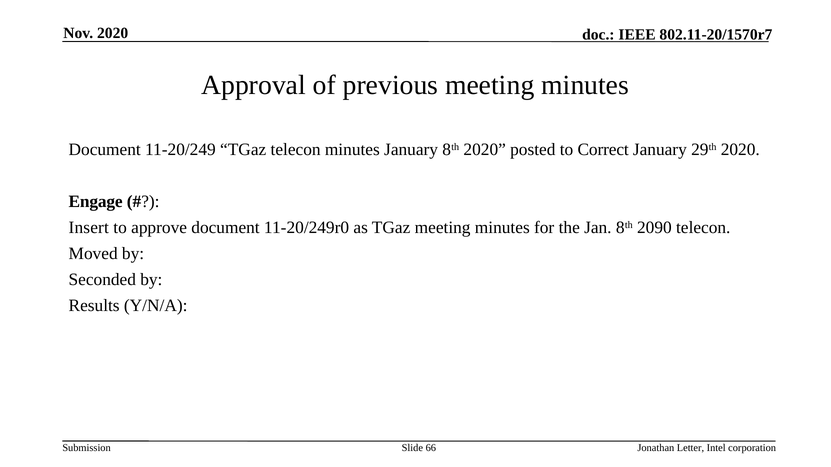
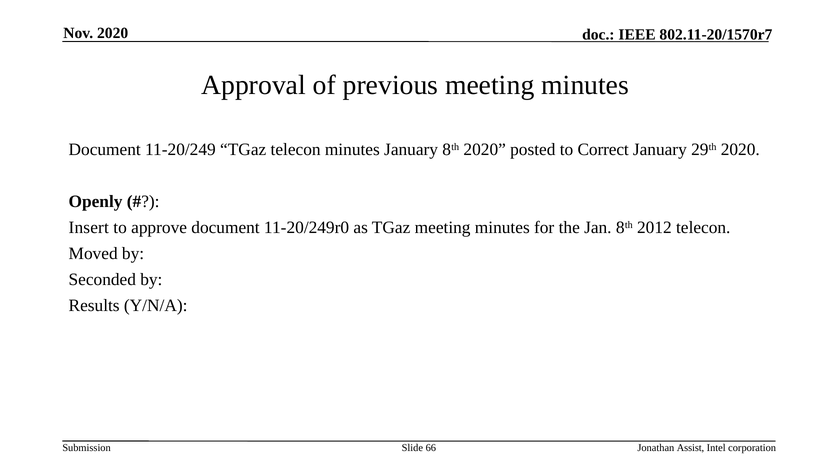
Engage: Engage -> Openly
2090: 2090 -> 2012
Letter: Letter -> Assist
